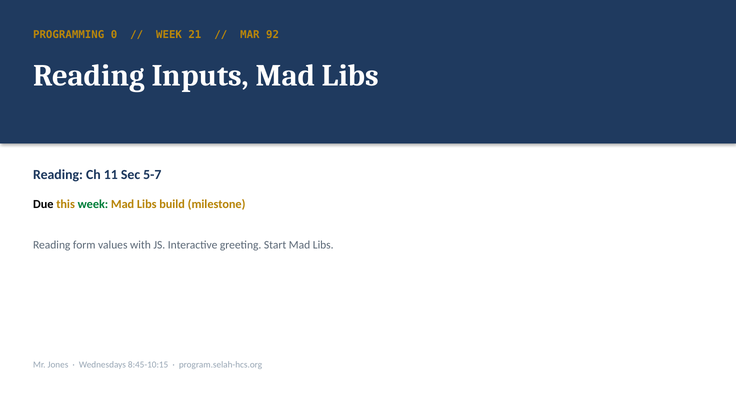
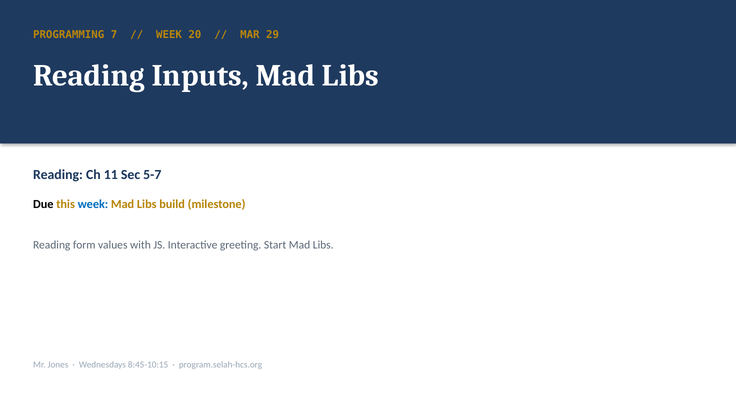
0: 0 -> 7
21: 21 -> 20
92: 92 -> 29
week at (93, 204) colour: green -> blue
